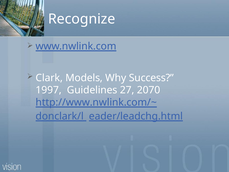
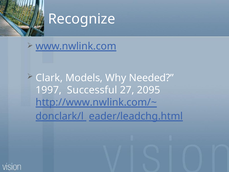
Success: Success -> Needed
Guidelines: Guidelines -> Successful
2070: 2070 -> 2095
